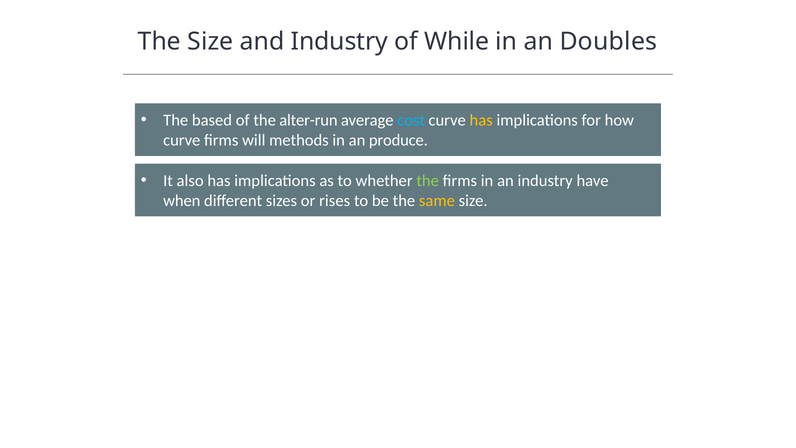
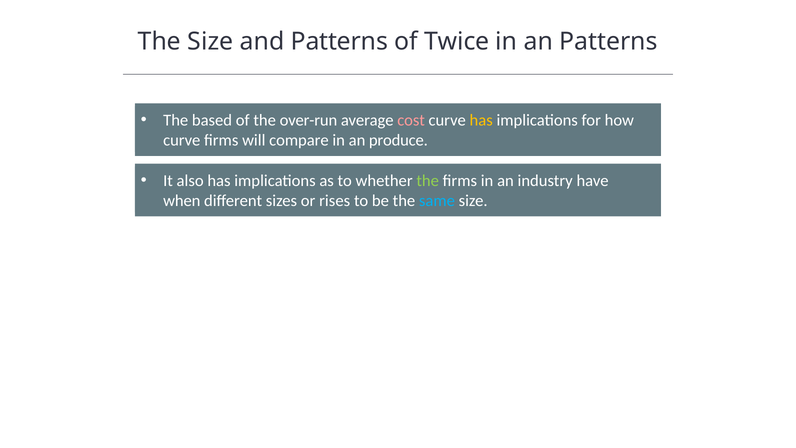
and Industry: Industry -> Patterns
While: While -> Twice
an Doubles: Doubles -> Patterns
alter-run: alter-run -> over-run
cost colour: light blue -> pink
methods: methods -> compare
same colour: yellow -> light blue
